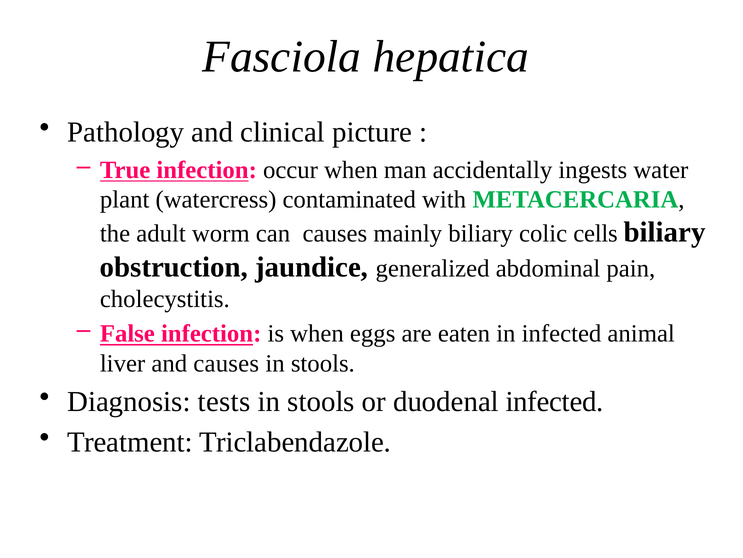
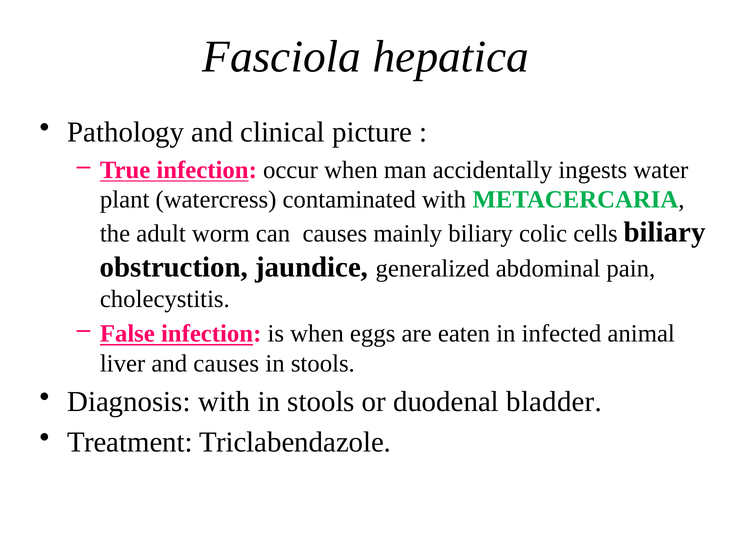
Diagnosis tests: tests -> with
duodenal infected: infected -> bladder
